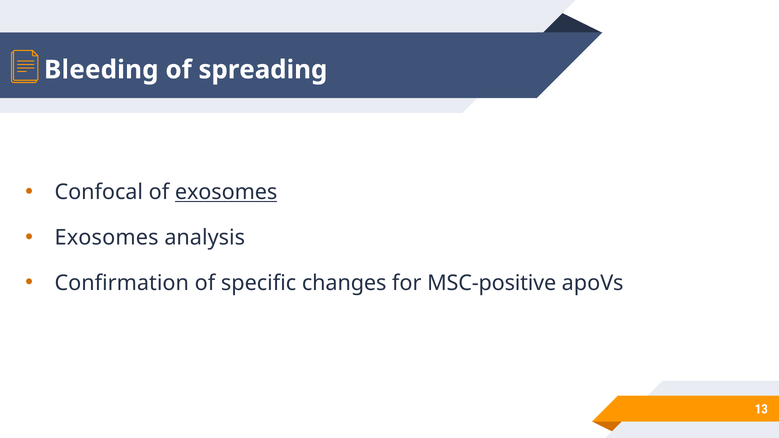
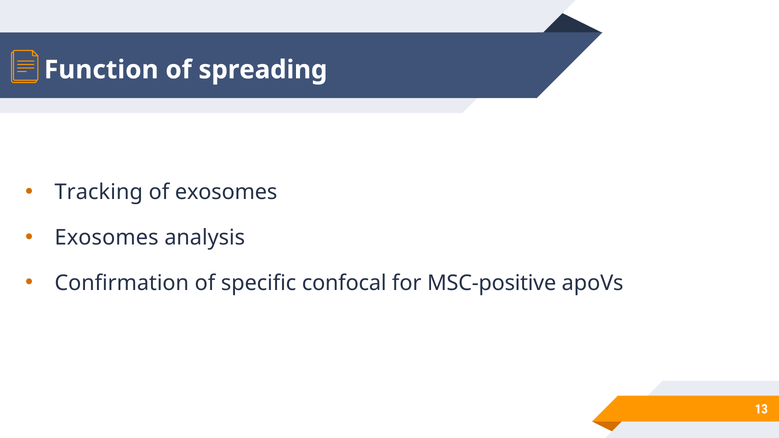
Bleeding: Bleeding -> Function
Confocal: Confocal -> Tracking
exosomes at (226, 192) underline: present -> none
changes: changes -> confocal
